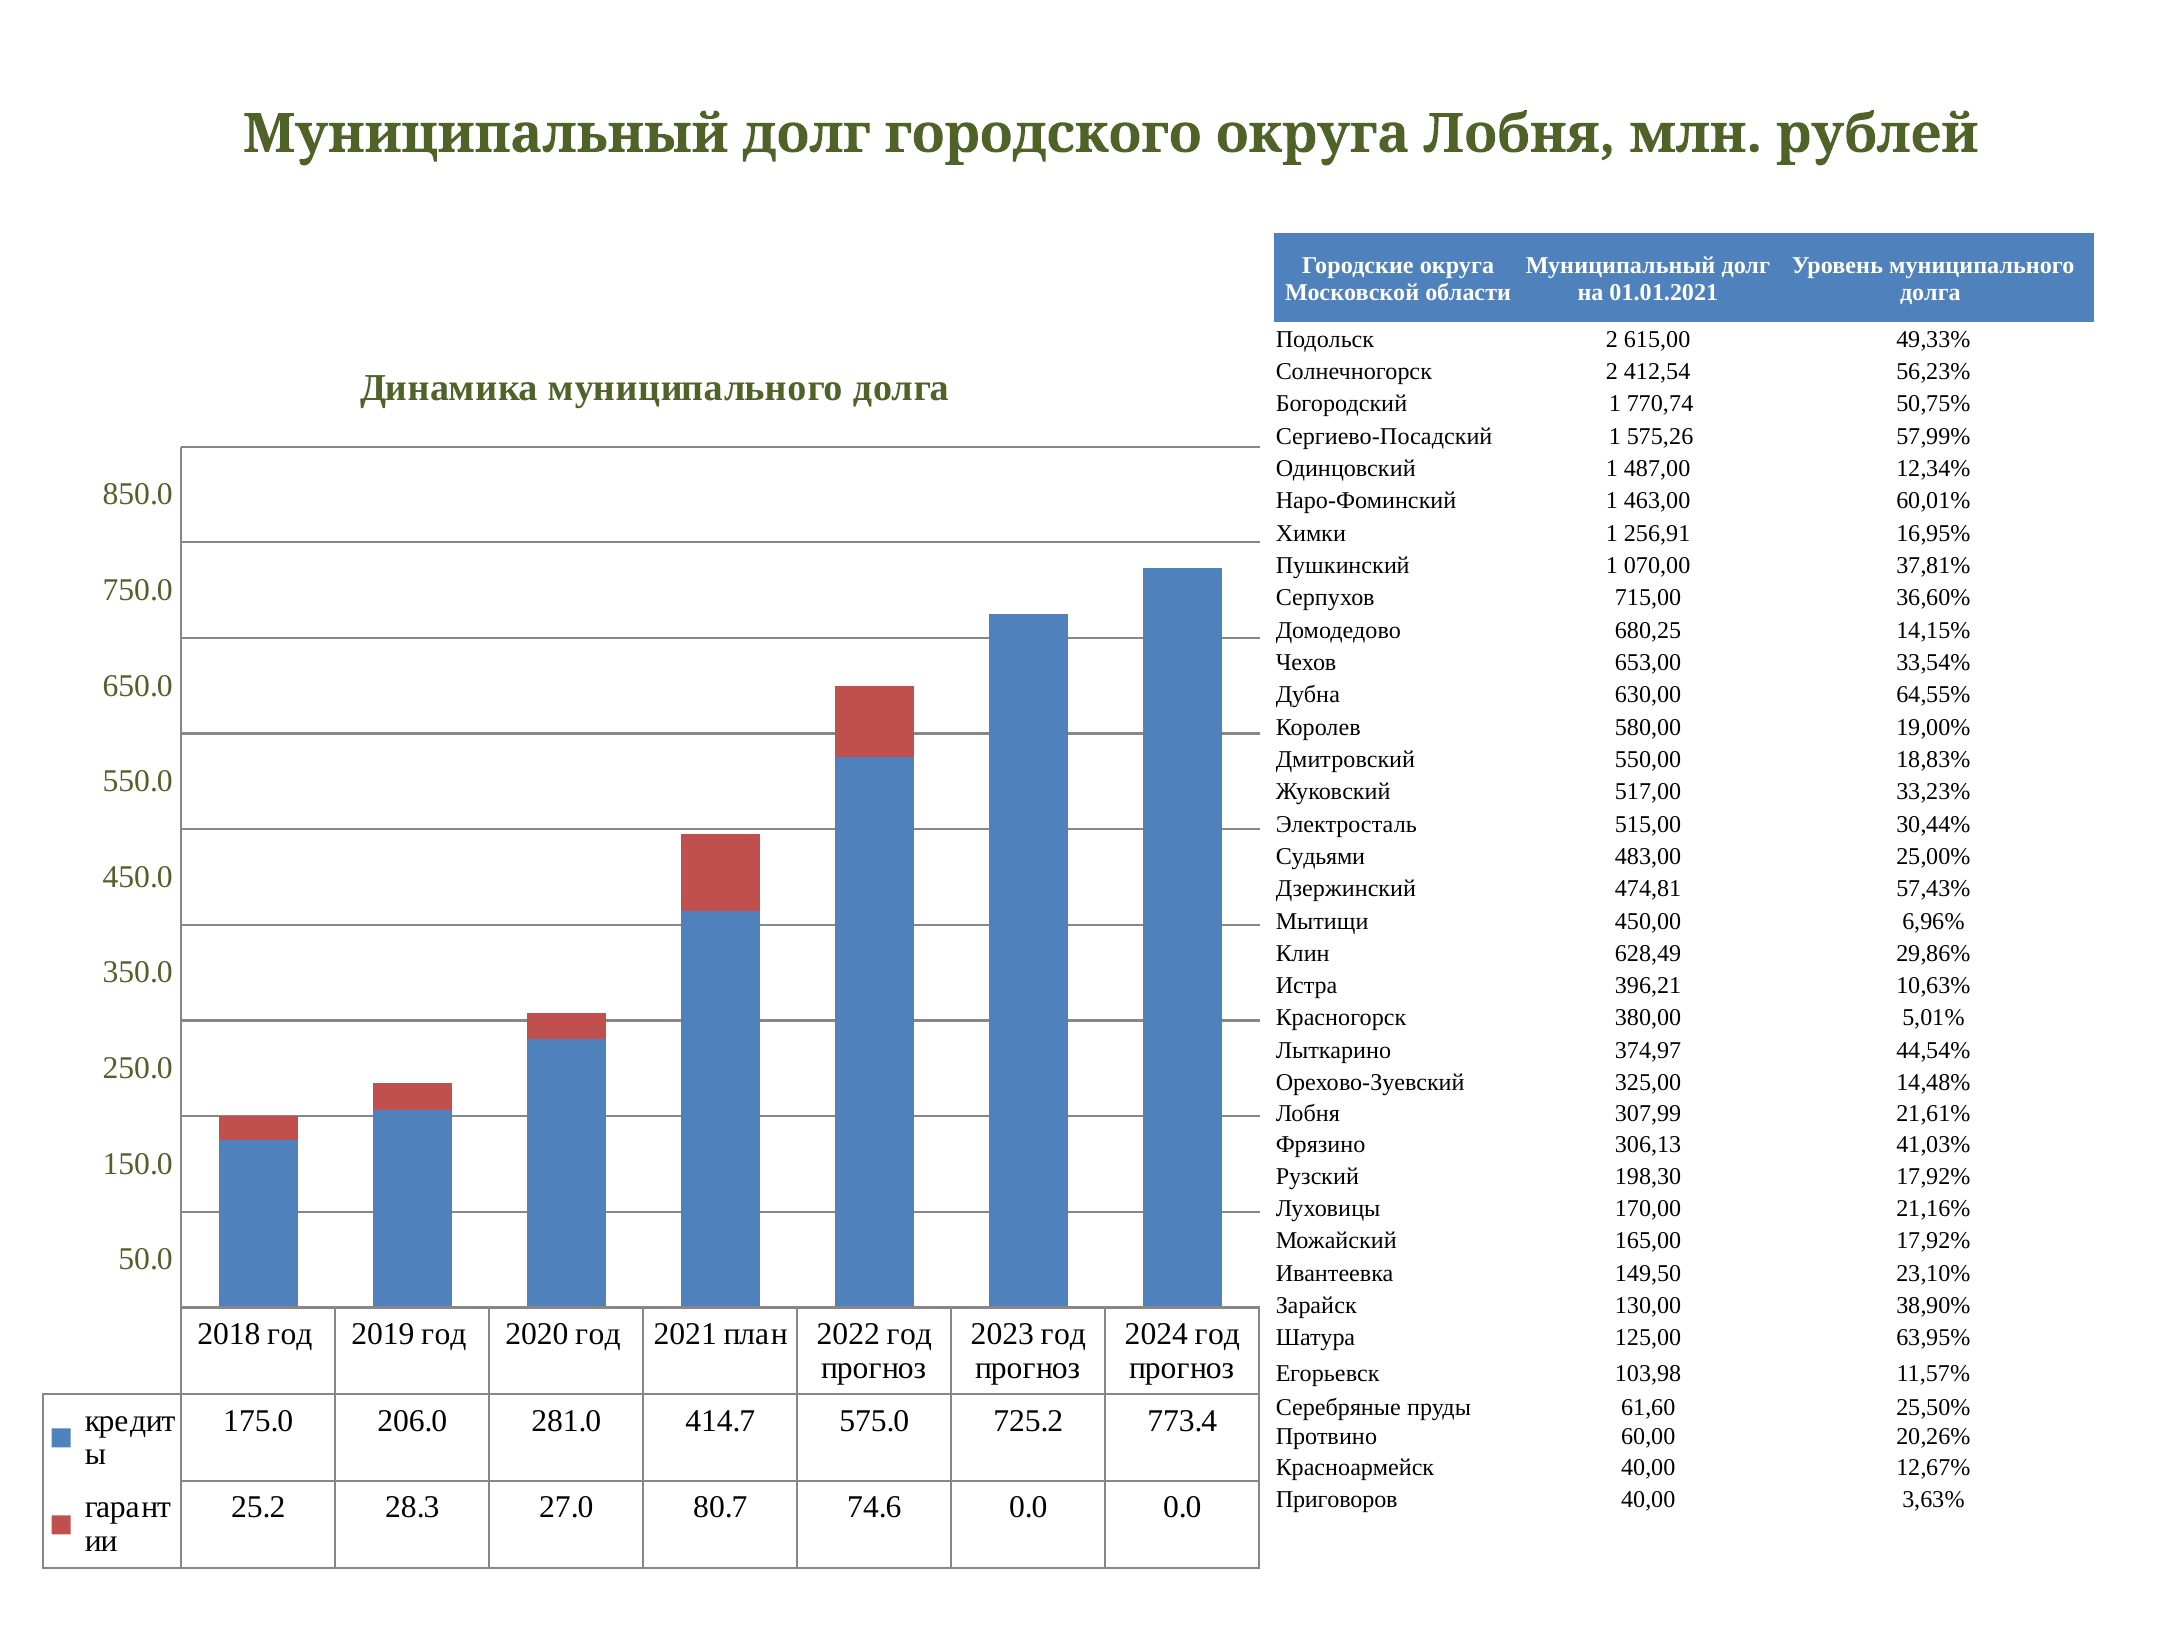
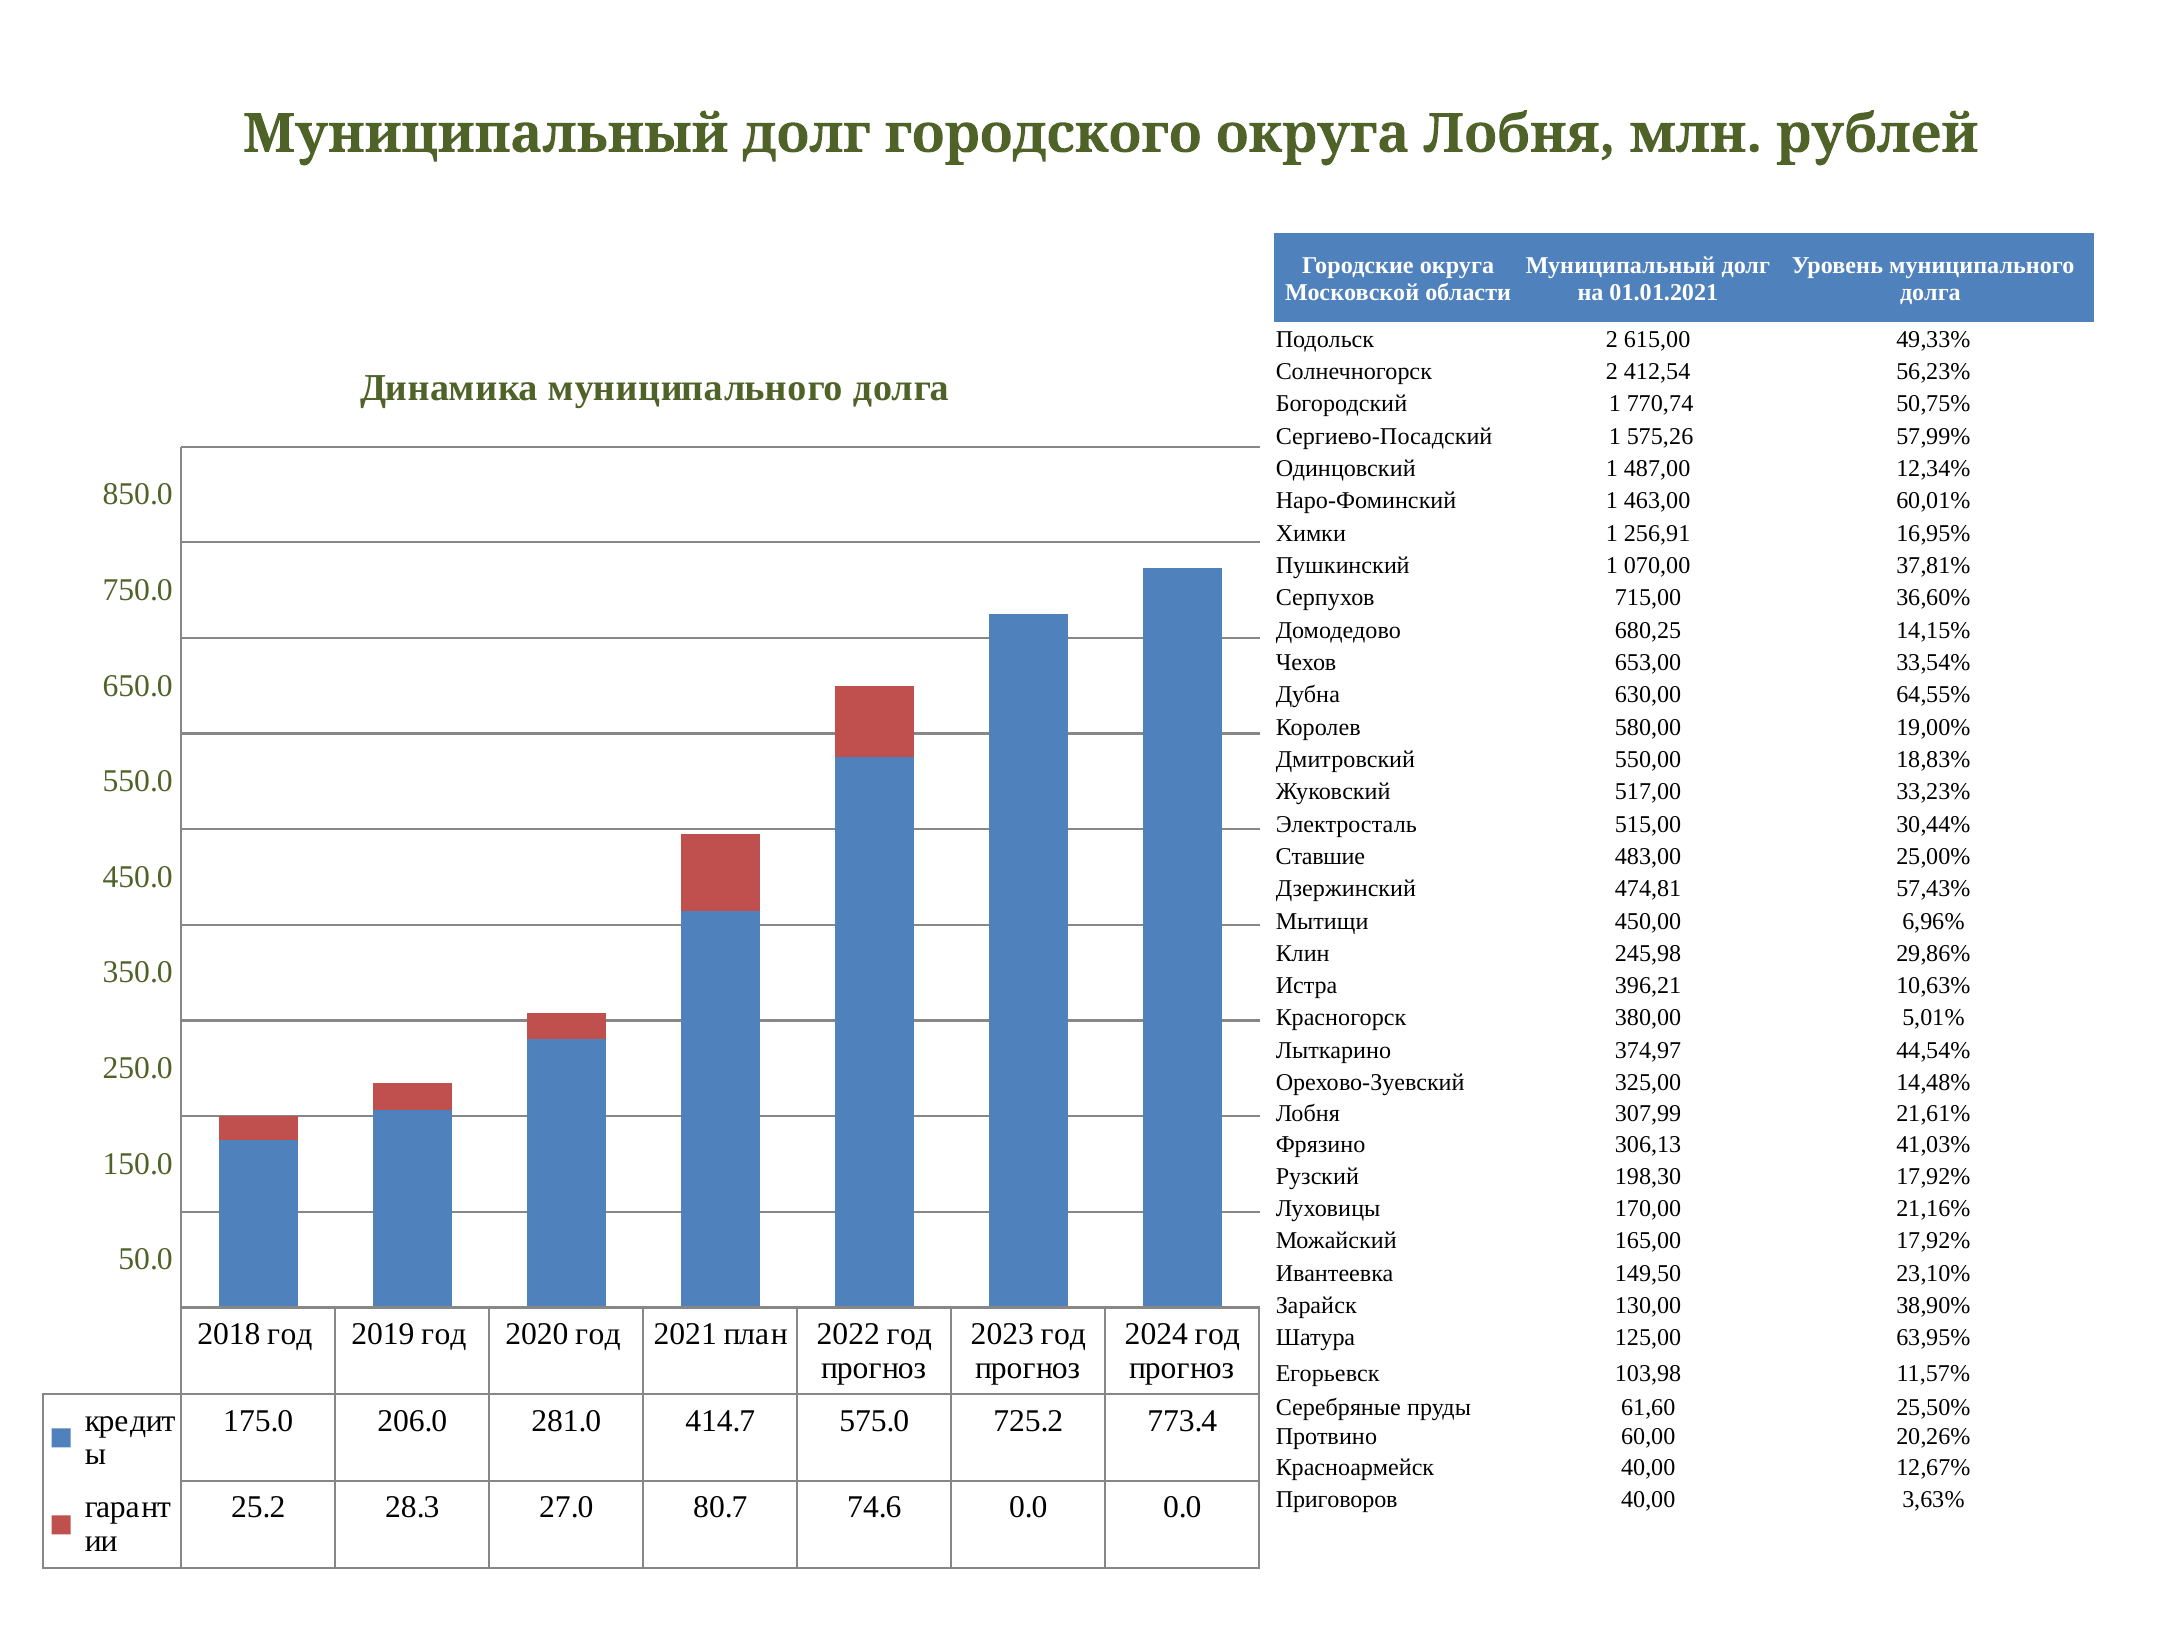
Судьями: Судьями -> Ставшие
628,49: 628,49 -> 245,98
